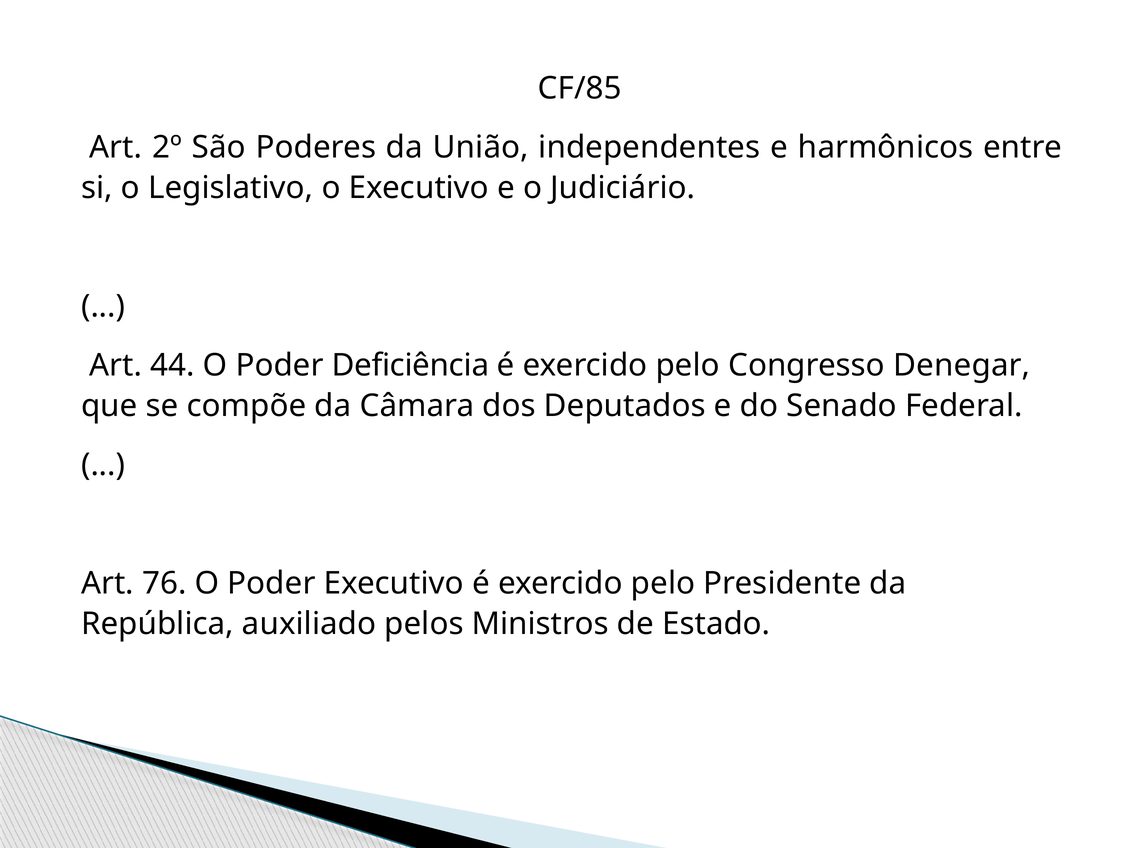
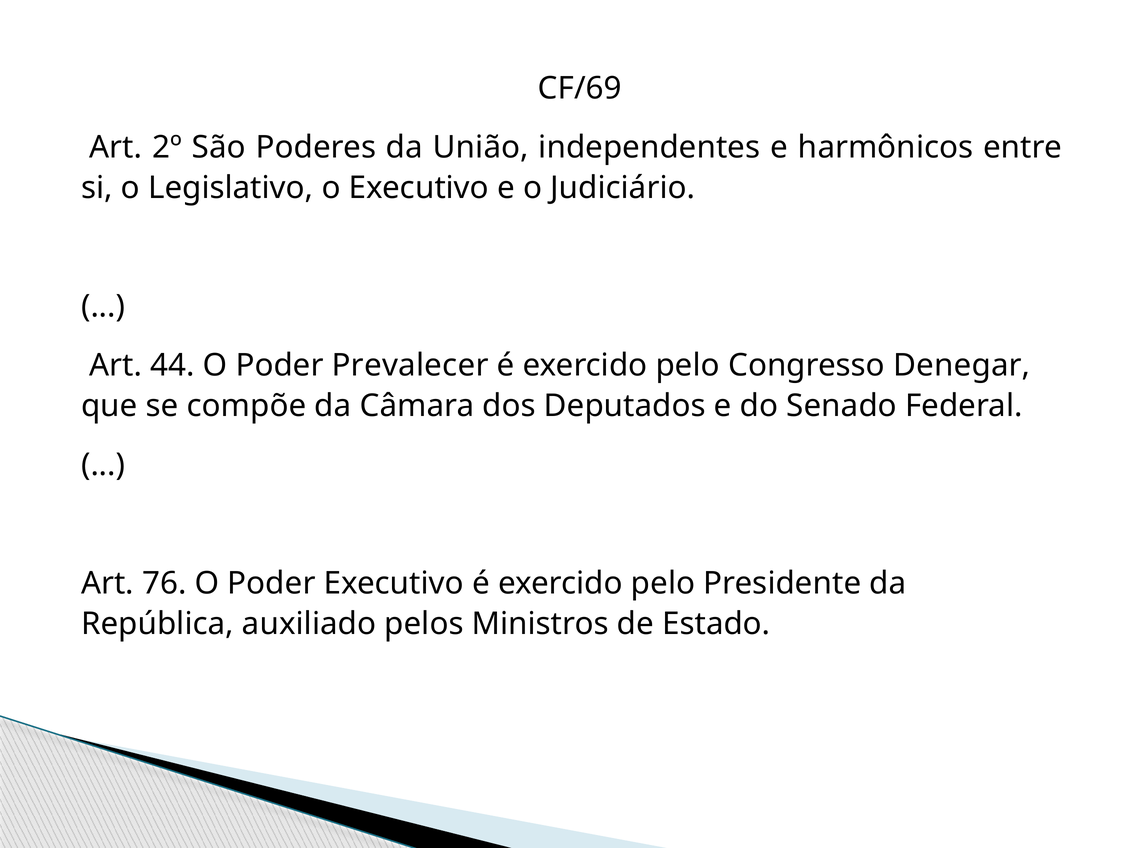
CF/85: CF/85 -> CF/69
Deficiência: Deficiência -> Prevalecer
